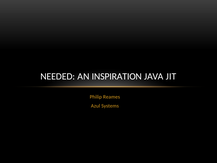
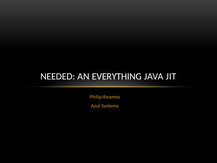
INSPIRATION: INSPIRATION -> EVERYTHING
